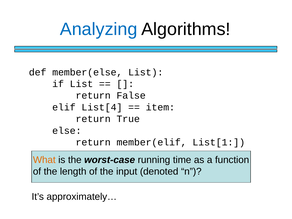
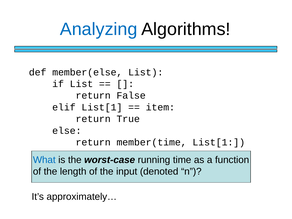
elif List[4: List[4 -> List[1
member(elif: member(elif -> member(time
What colour: orange -> blue
